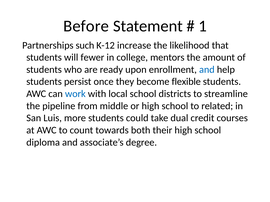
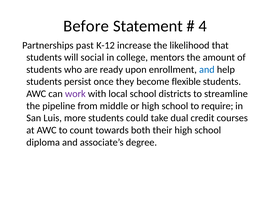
1: 1 -> 4
such: such -> past
fewer: fewer -> social
work colour: blue -> purple
related: related -> require
